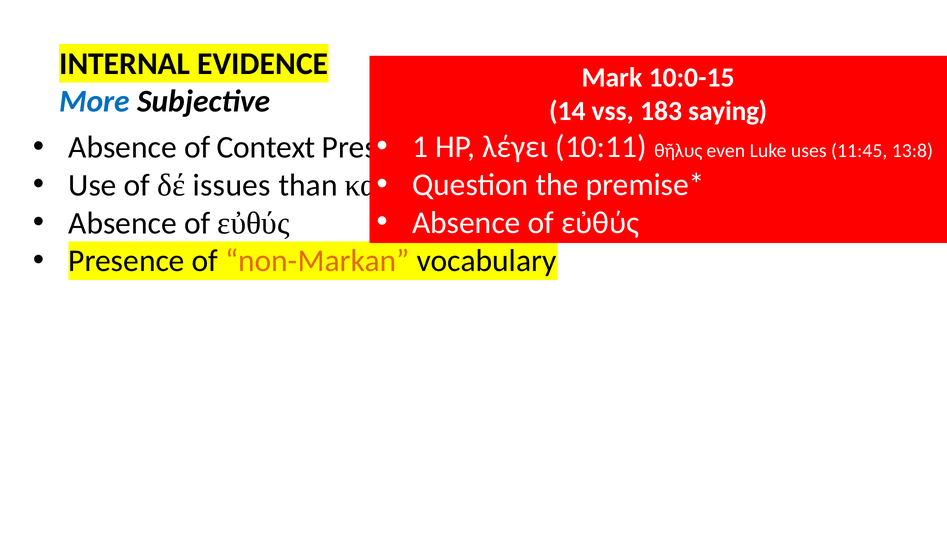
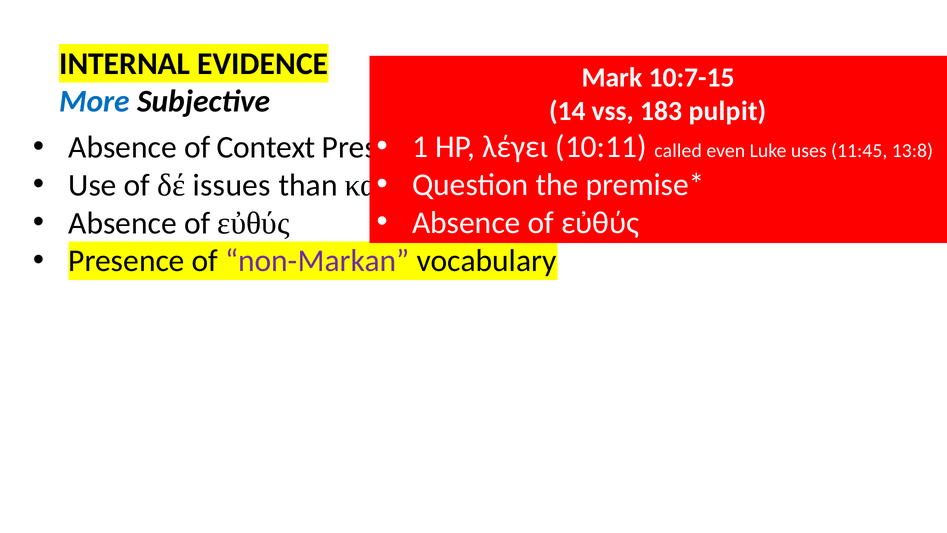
10:0-15: 10:0-15 -> 10:7-15
saying: saying -> pulpit
θῆλυς: θῆλυς -> called
non-Markan colour: orange -> purple
